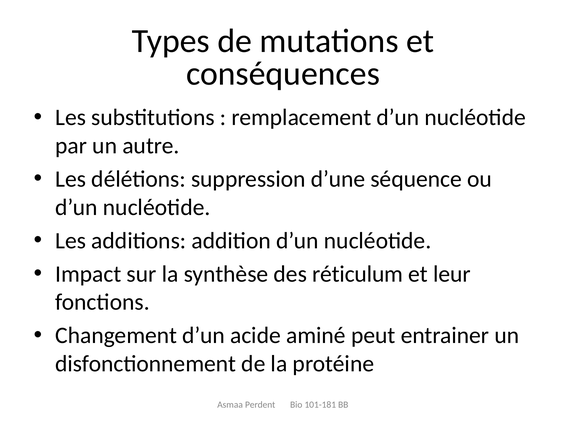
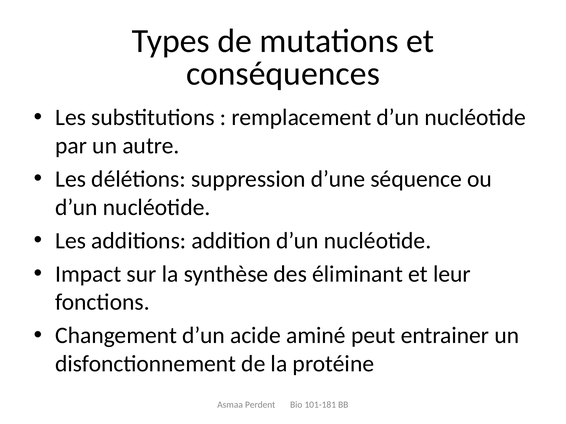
réticulum: réticulum -> éliminant
